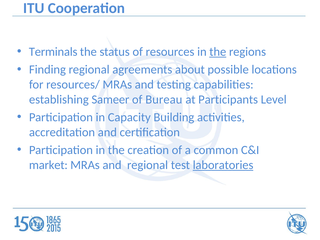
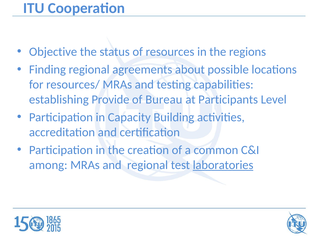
Terminals: Terminals -> Objective
the at (218, 52) underline: present -> none
Sameer: Sameer -> Provide
market: market -> among
